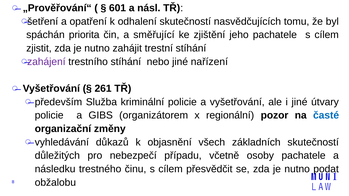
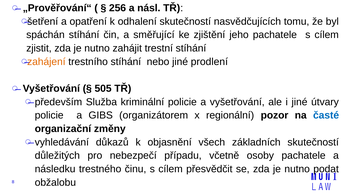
601: 601 -> 256
spáchán priorita: priorita -> stíhání
zahájení colour: purple -> orange
nařízení: nařízení -> prodlení
261: 261 -> 505
